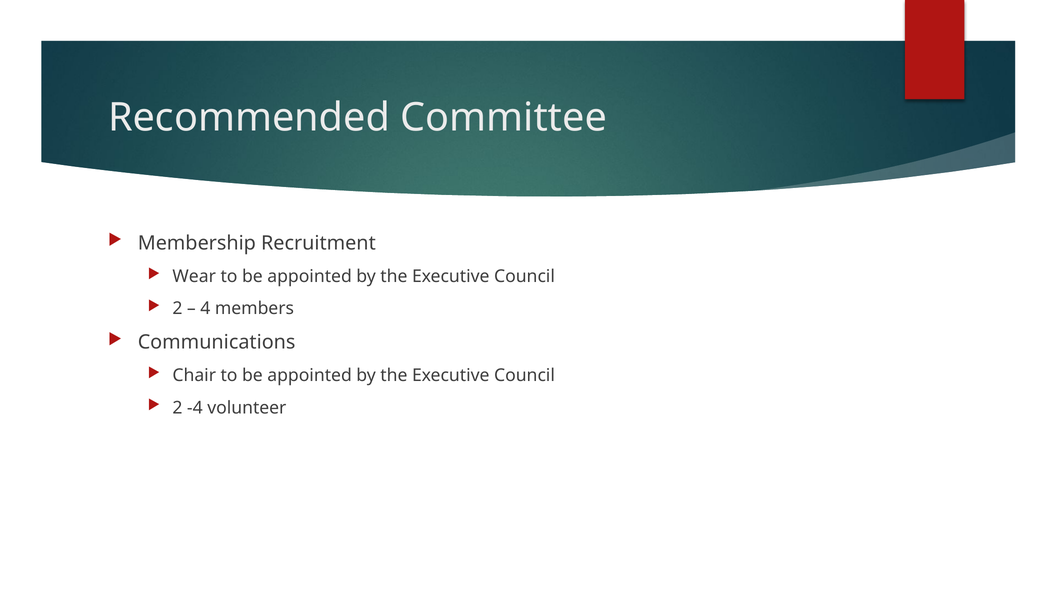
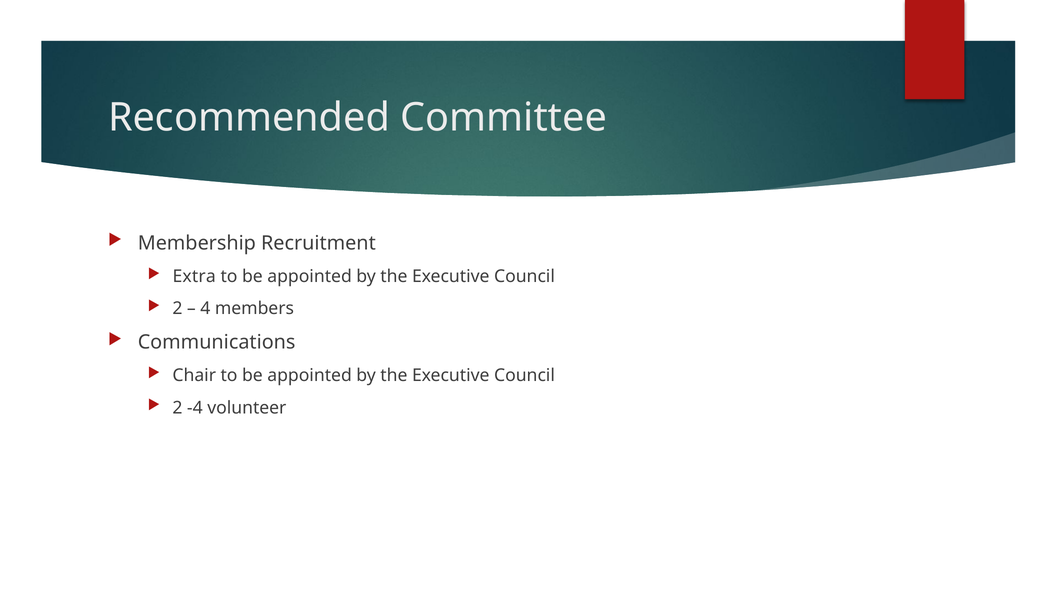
Wear: Wear -> Extra
